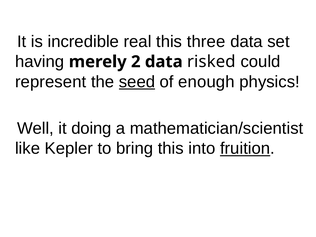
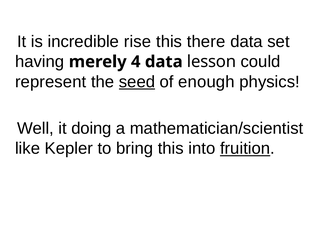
real: real -> rise
three: three -> there
2: 2 -> 4
risked: risked -> lesson
